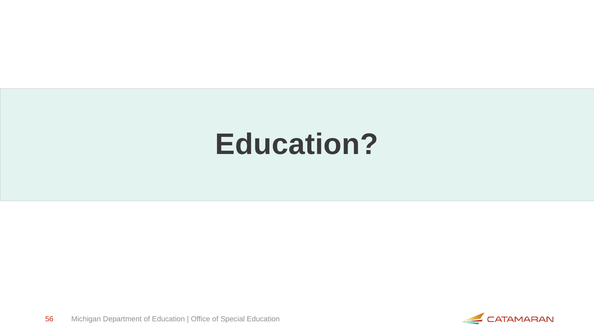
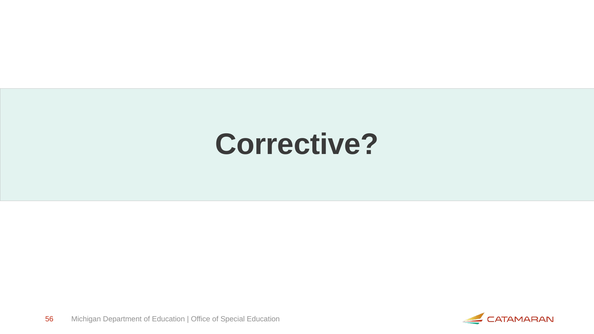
Education at (297, 144): Education -> Corrective
